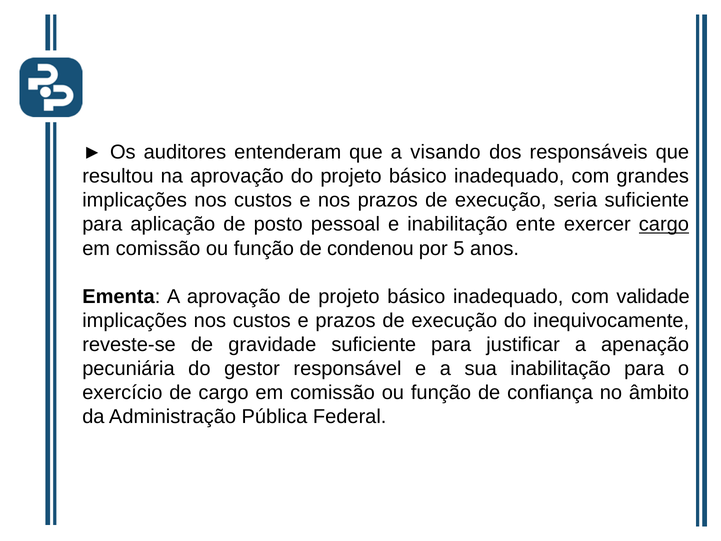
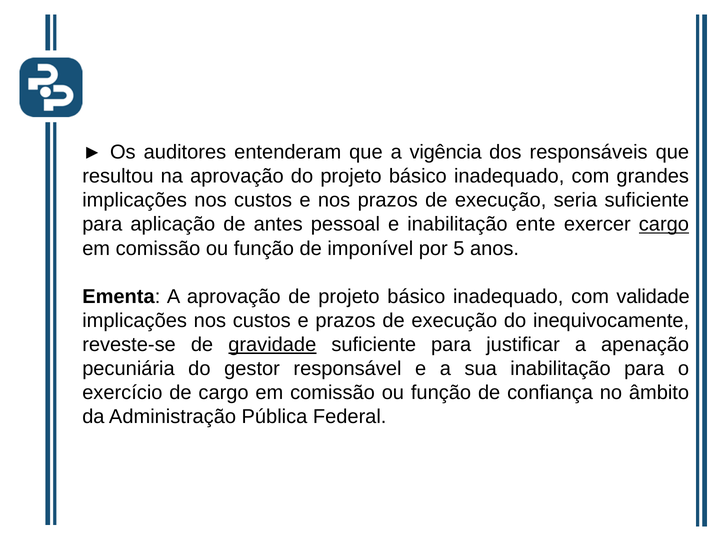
visando: visando -> vigência
posto: posto -> antes
condenou: condenou -> imponível
gravidade underline: none -> present
